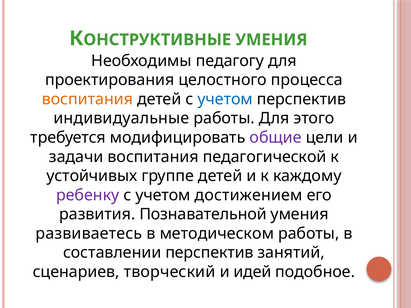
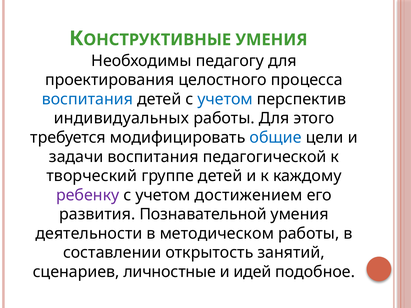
воспитания at (87, 99) colour: orange -> blue
индивидуальные: индивидуальные -> индивидуальных
общие colour: purple -> blue
устойчивых: устойчивых -> творческий
развиваетесь: развиваетесь -> деятельности
составлении перспектив: перспектив -> открытость
творческий: творческий -> личностные
